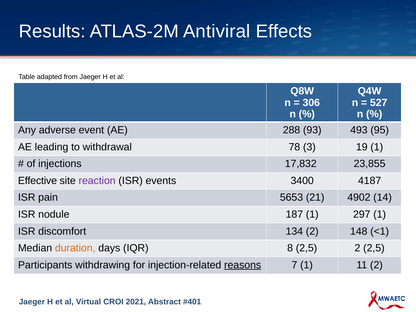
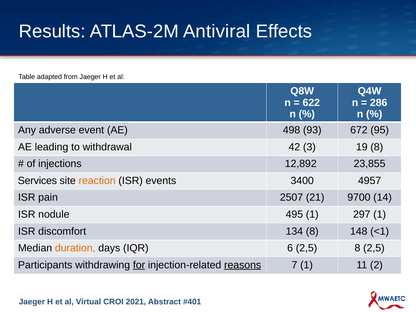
306: 306 -> 622
527: 527 -> 286
288: 288 -> 498
493: 493 -> 672
78: 78 -> 42
19 1: 1 -> 8
17,832: 17,832 -> 12,892
Effective: Effective -> Services
reaction colour: purple -> orange
4187: 4187 -> 4957
5653: 5653 -> 2507
4902: 4902 -> 9700
187: 187 -> 495
134 2: 2 -> 8
8: 8 -> 6
2,5 2: 2 -> 8
for underline: none -> present
